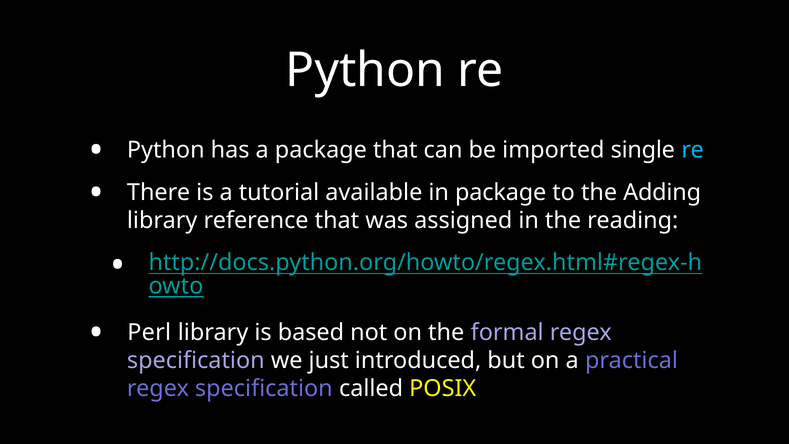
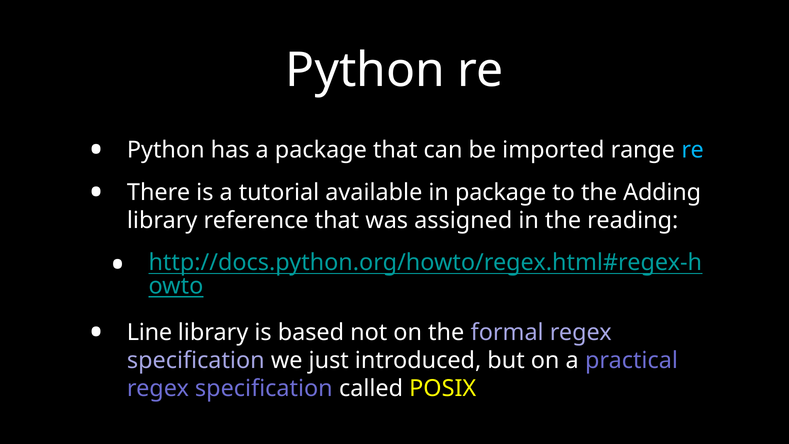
single: single -> range
Perl: Perl -> Line
